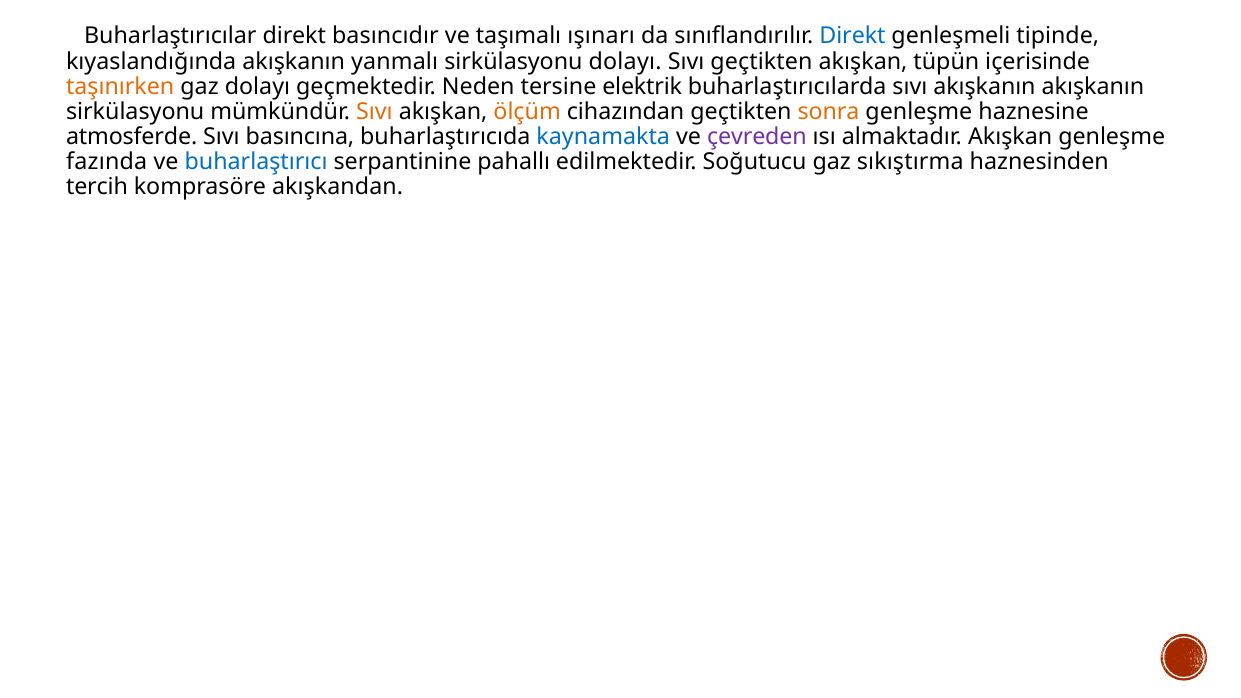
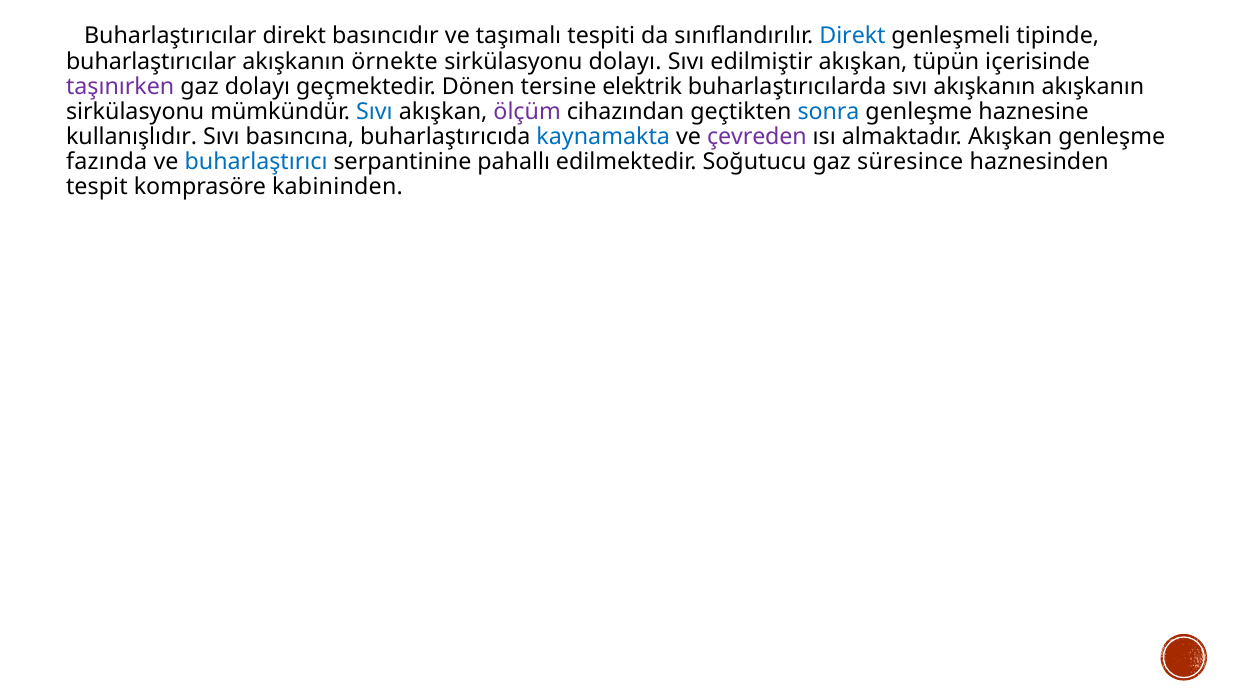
ışınarı: ışınarı -> tespiti
kıyaslandığında at (151, 61): kıyaslandığında -> buharlaştırıcılar
yanmalı: yanmalı -> örnekte
Sıvı geçtikten: geçtikten -> edilmiştir
taşınırken colour: orange -> purple
Neden: Neden -> Dönen
Sıvı at (374, 112) colour: orange -> blue
ölçüm colour: orange -> purple
sonra colour: orange -> blue
atmosferde: atmosferde -> kullanışlıdır
sıkıştırma: sıkıştırma -> süresince
tercih: tercih -> tespit
akışkandan: akışkandan -> kabininden
